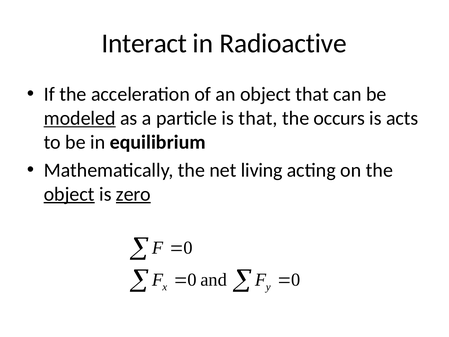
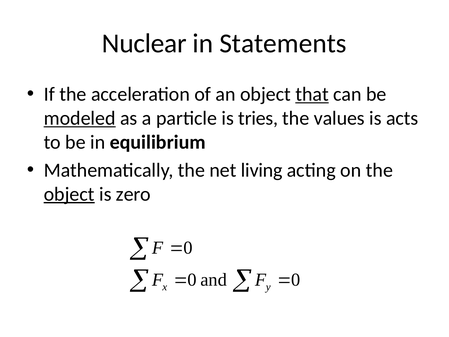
Interact: Interact -> Nuclear
Radioactive: Radioactive -> Statements
that at (312, 94) underline: none -> present
is that: that -> tries
occurs: occurs -> values
zero underline: present -> none
